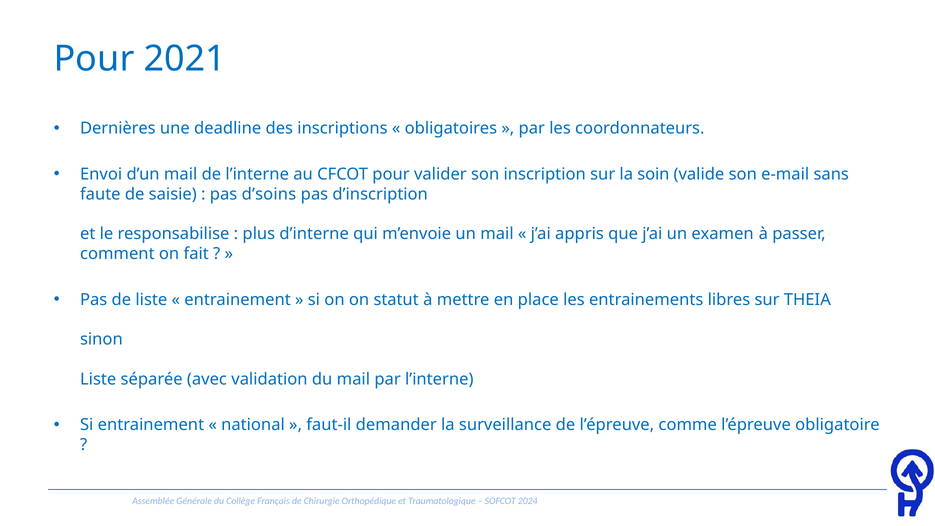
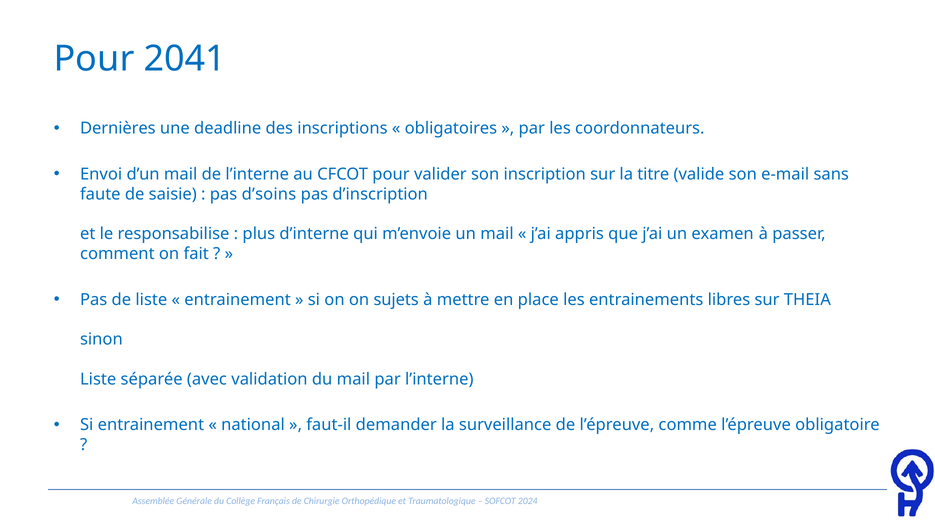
2021: 2021 -> 2041
soin: soin -> titre
statut: statut -> sujets
